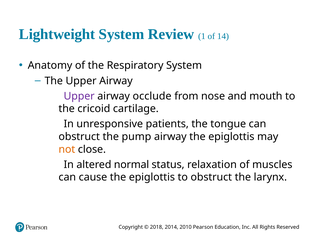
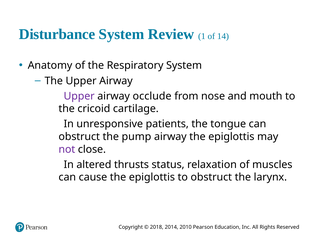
Lightweight: Lightweight -> Disturbance
not colour: orange -> purple
normal: normal -> thrusts
